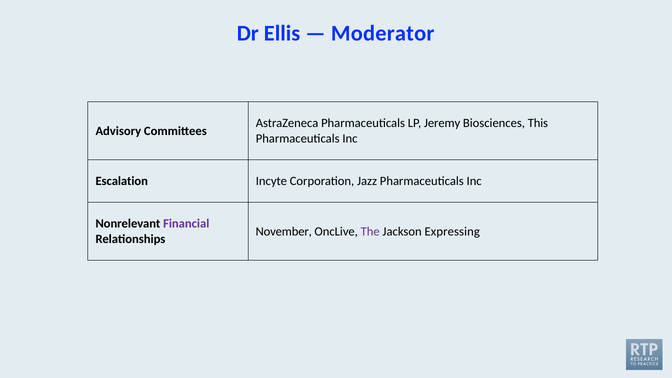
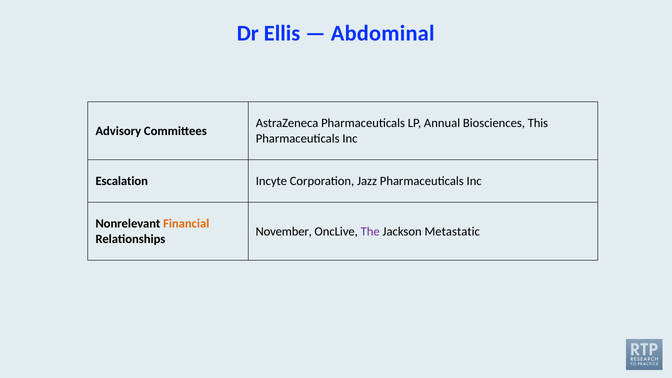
Moderator: Moderator -> Abdominal
Jeremy: Jeremy -> Annual
Financial colour: purple -> orange
Expressing: Expressing -> Metastatic
